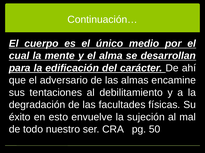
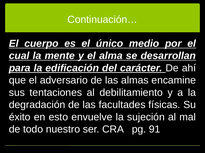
50: 50 -> 91
